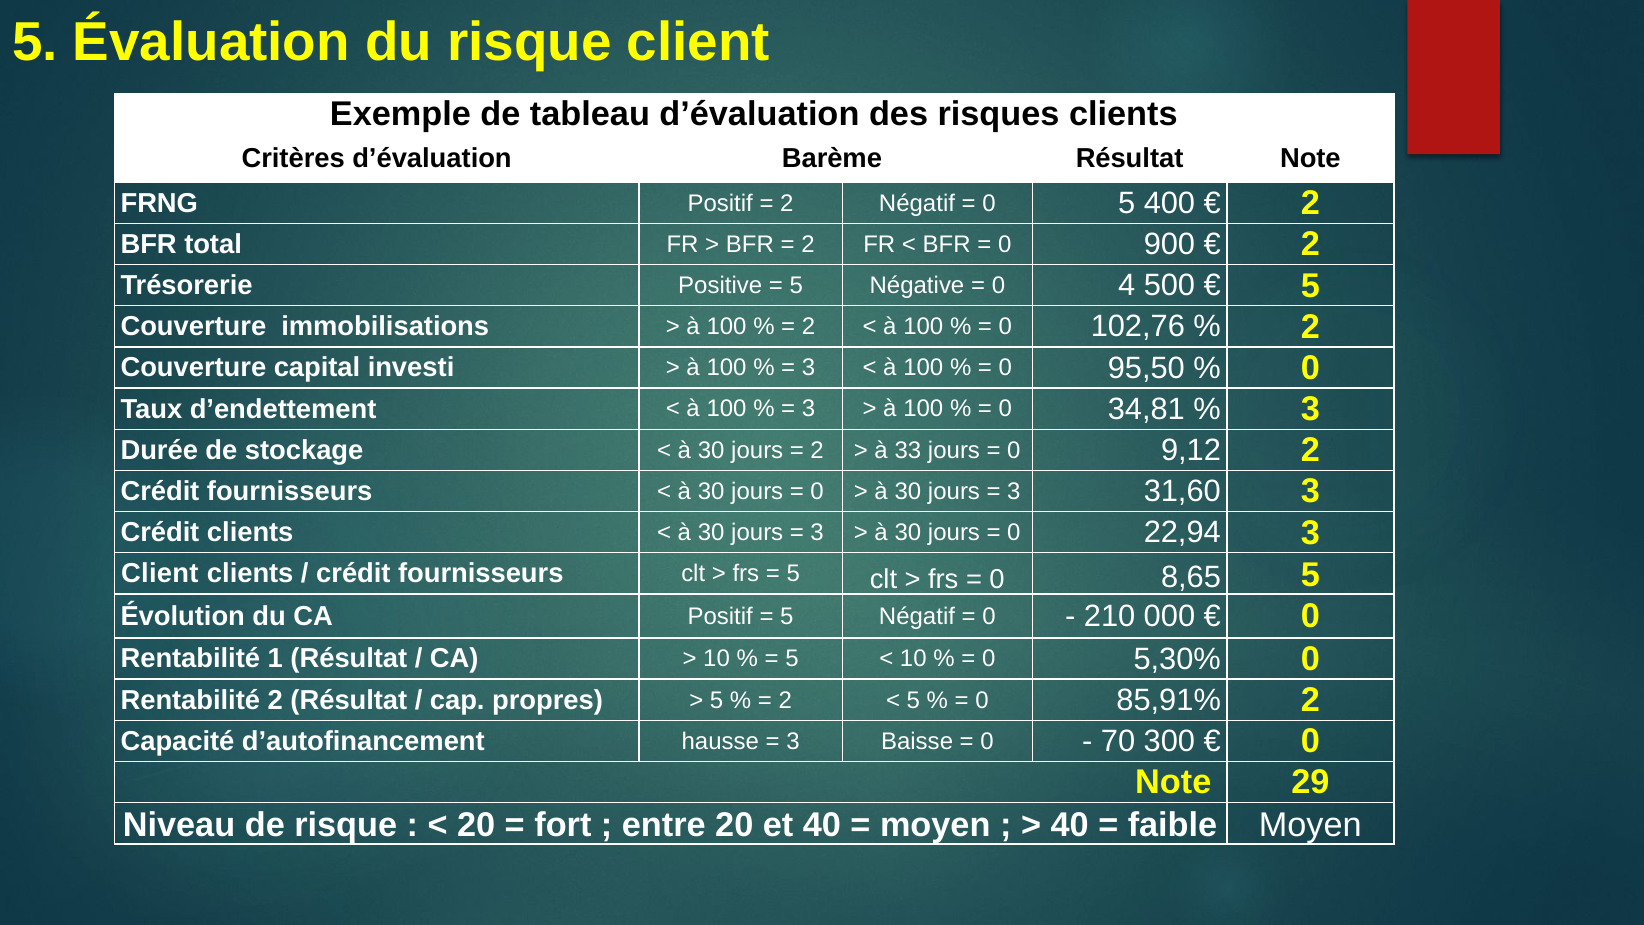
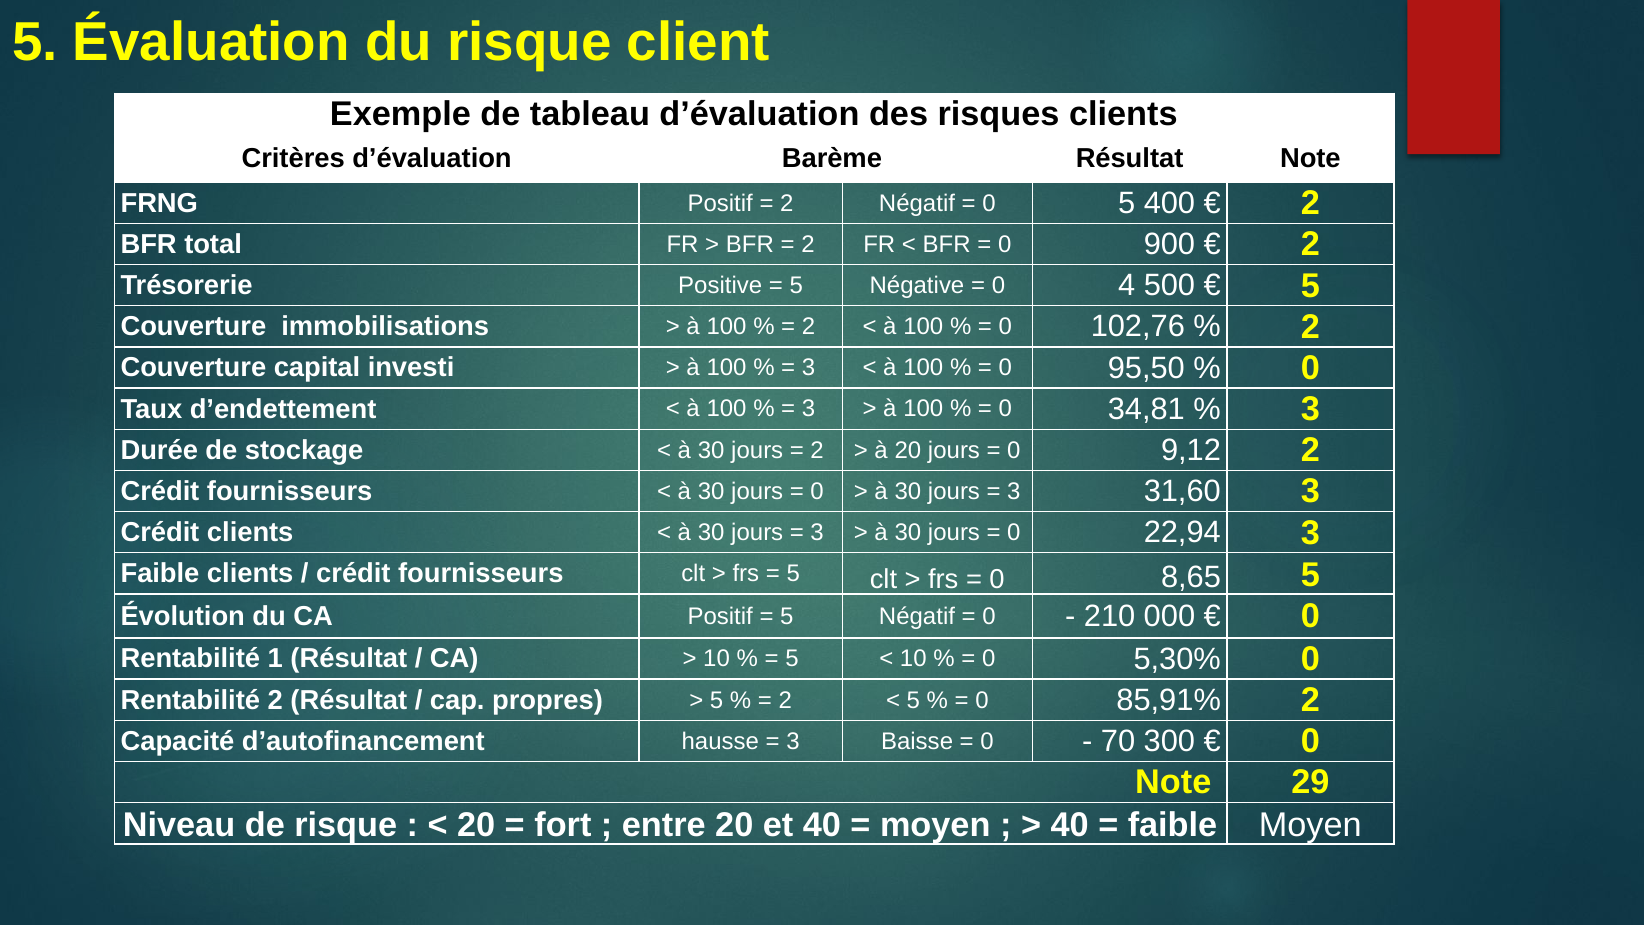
à 33: 33 -> 20
Client at (160, 574): Client -> Faible
